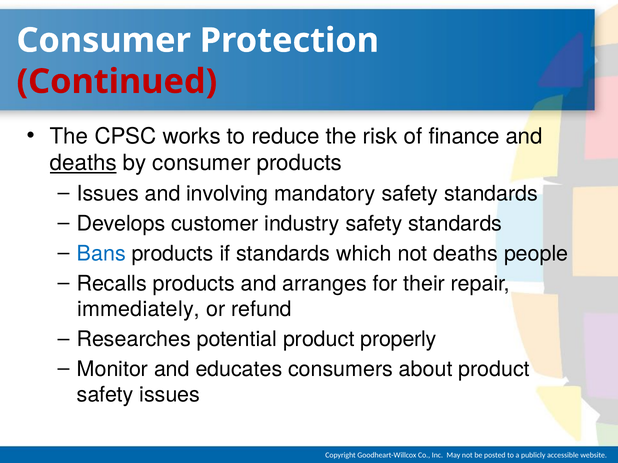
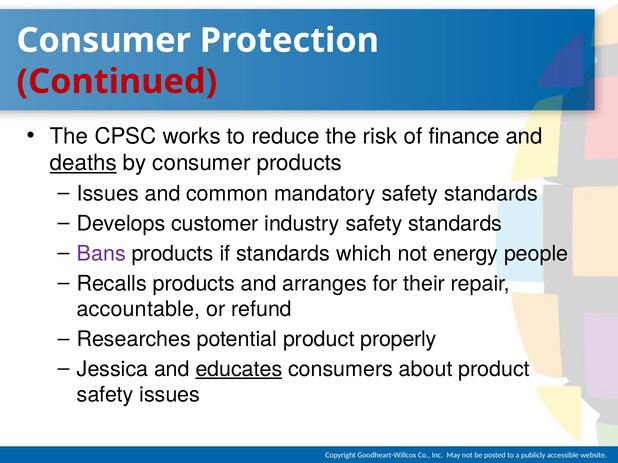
involving: involving -> common
Bans colour: blue -> purple
not deaths: deaths -> energy
immediately: immediately -> accountable
Monitor: Monitor -> Jessica
educates underline: none -> present
